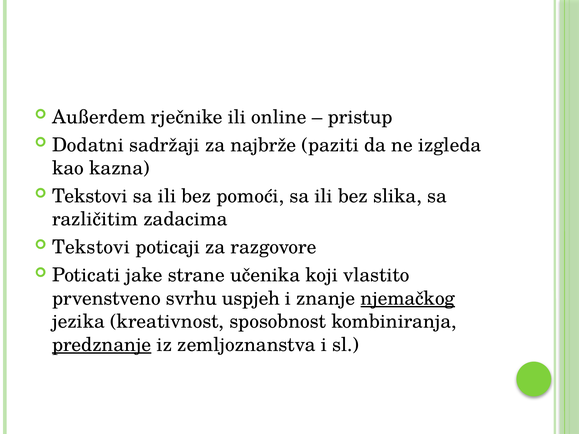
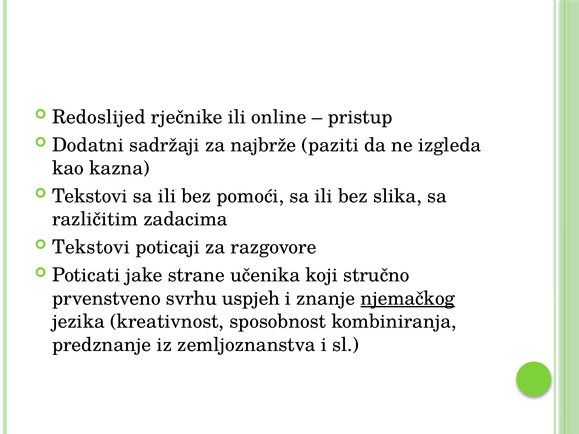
Außerdem: Außerdem -> Redoslijed
vlastito: vlastito -> stručno
predznanje underline: present -> none
